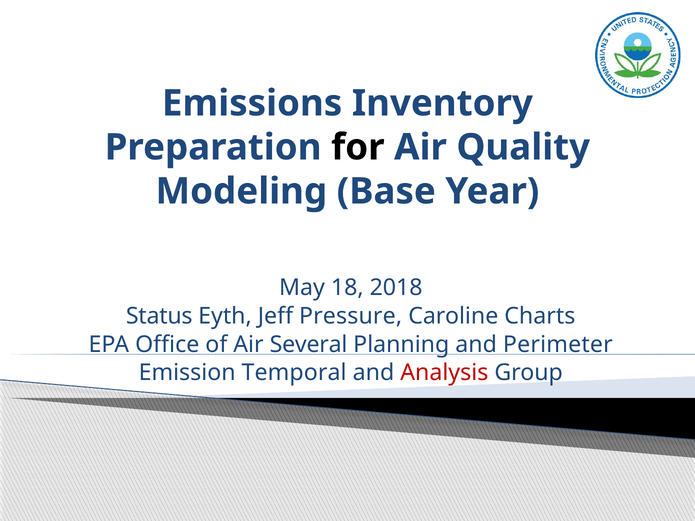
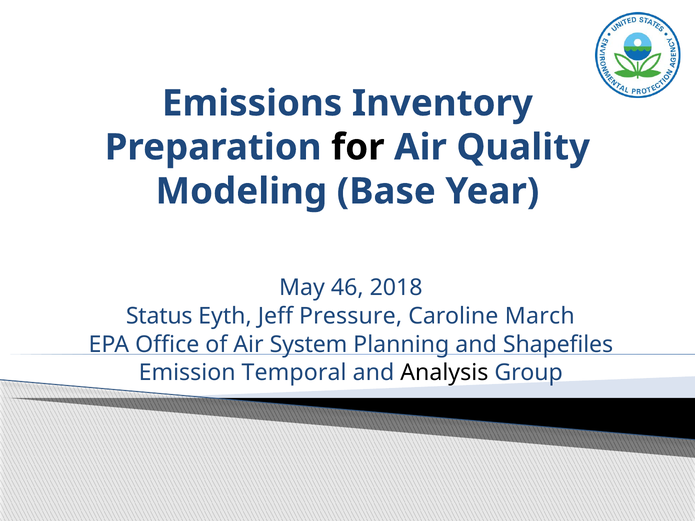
18: 18 -> 46
Charts: Charts -> March
Several: Several -> System
Perimeter: Perimeter -> Shapefiles
Analysis colour: red -> black
